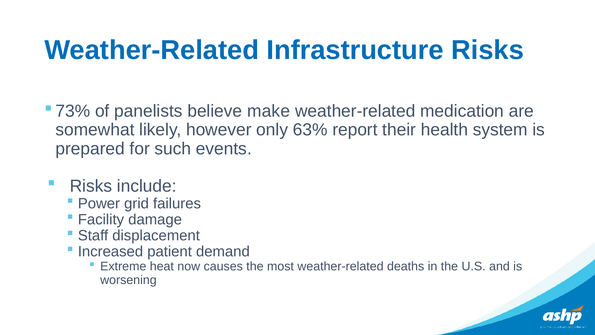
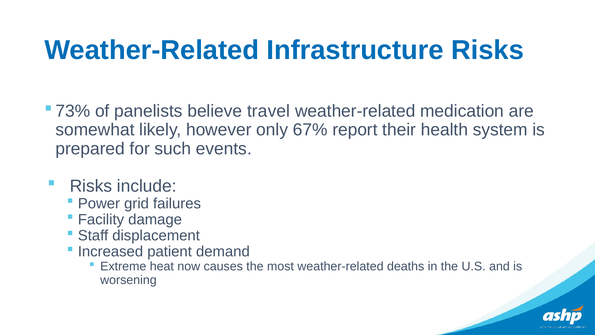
make: make -> travel
63%: 63% -> 67%
